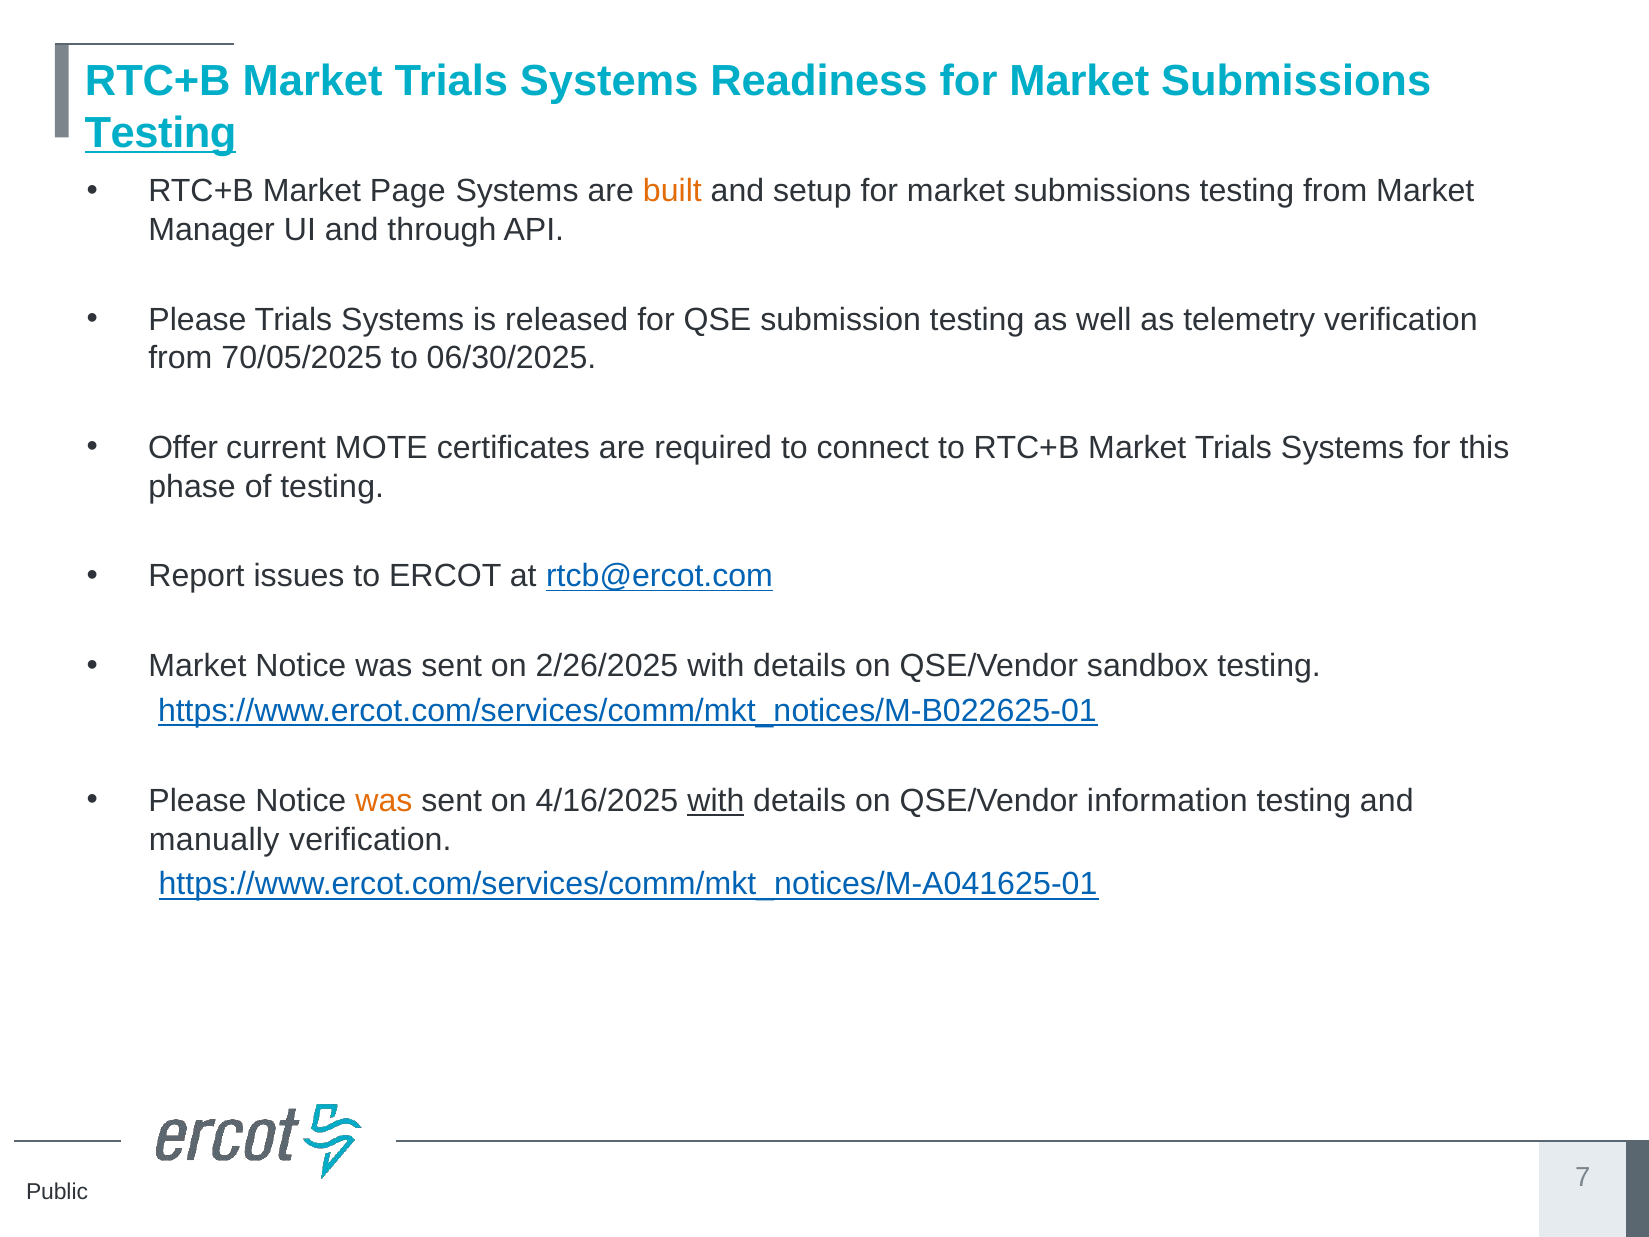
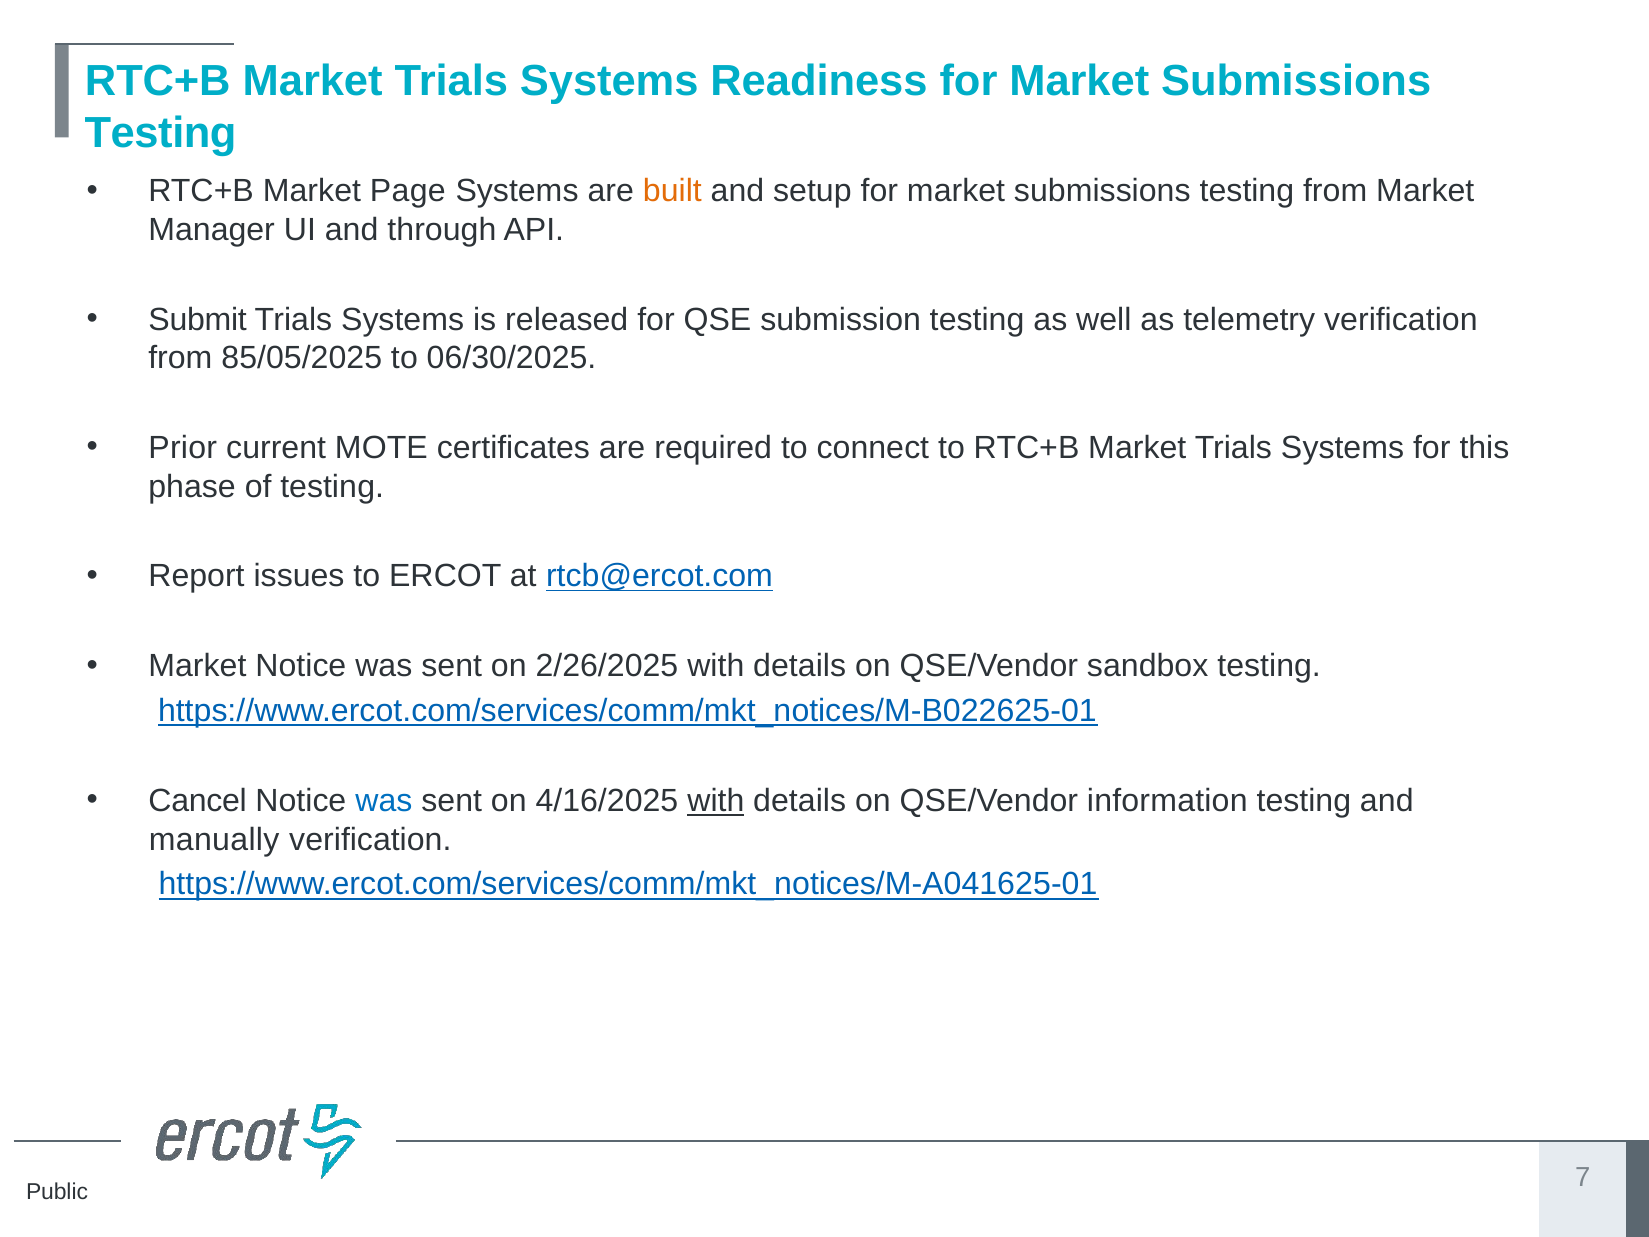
Testing at (161, 133) underline: present -> none
Please at (197, 319): Please -> Submit
70/05/2025: 70/05/2025 -> 85/05/2025
Offer: Offer -> Prior
Please at (197, 801): Please -> Cancel
was at (384, 801) colour: orange -> blue
